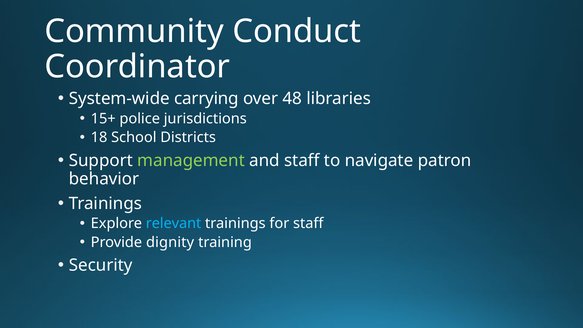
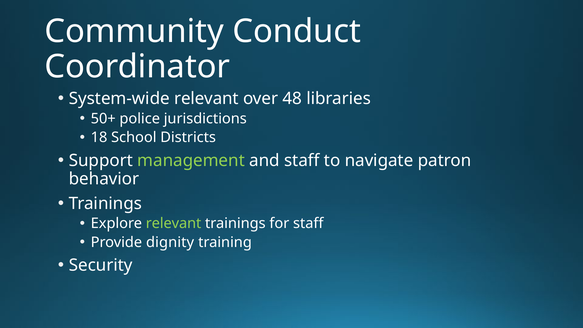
System-wide carrying: carrying -> relevant
15+: 15+ -> 50+
relevant at (174, 223) colour: light blue -> light green
